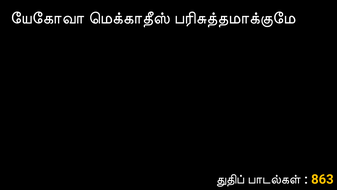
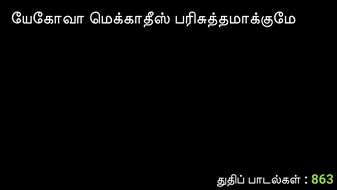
863 colour: yellow -> light green
